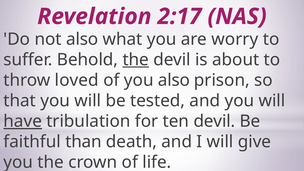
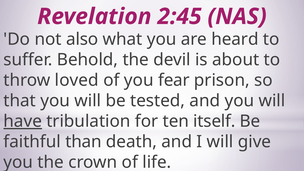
2:17: 2:17 -> 2:45
worry: worry -> heard
the at (136, 60) underline: present -> none
you also: also -> fear
ten devil: devil -> itself
